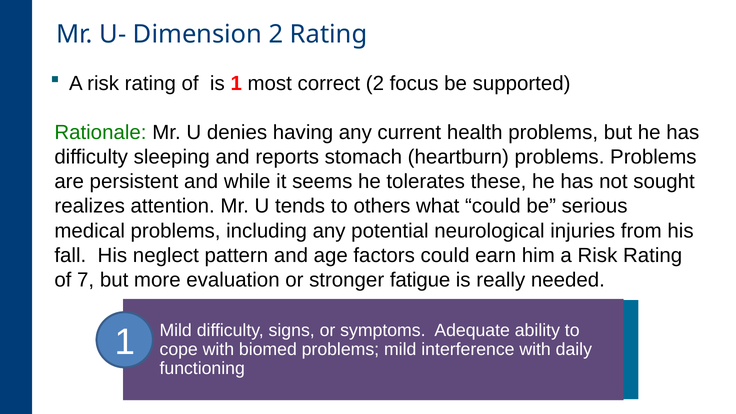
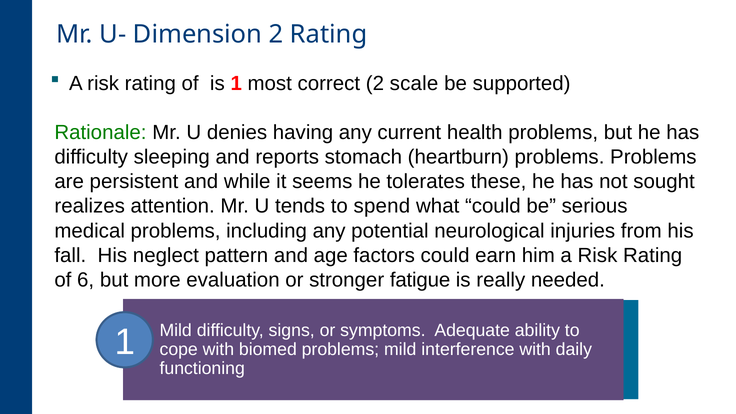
focus: focus -> scale
others: others -> spend
7: 7 -> 6
